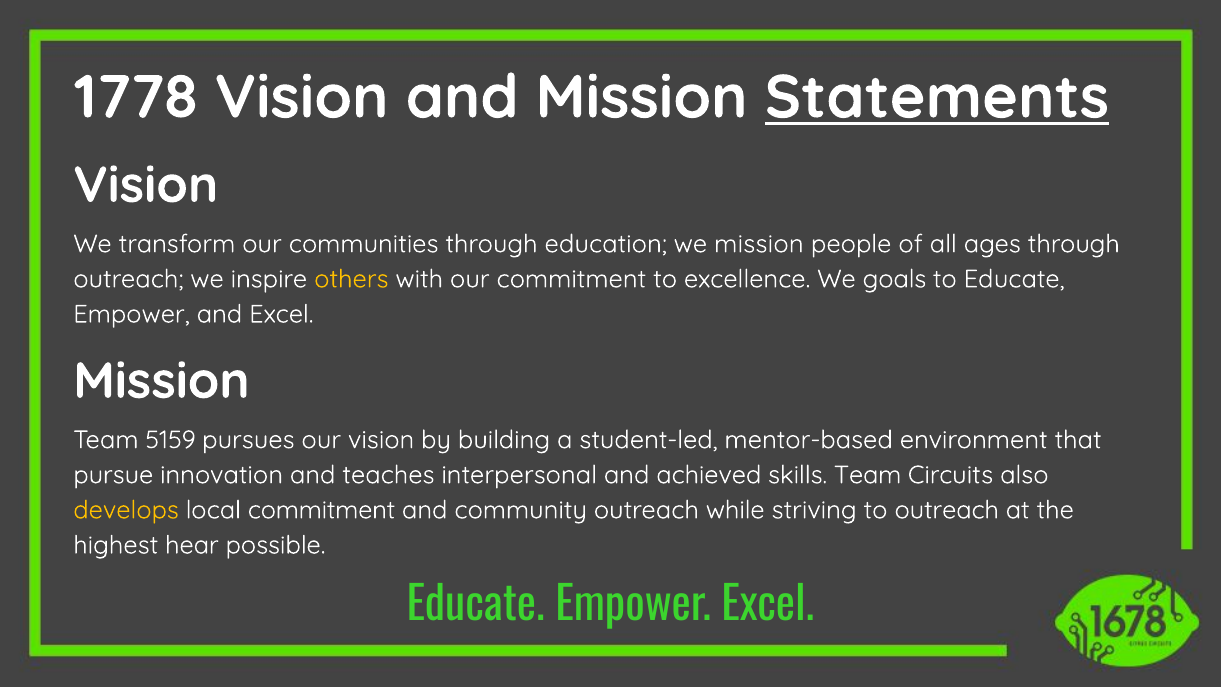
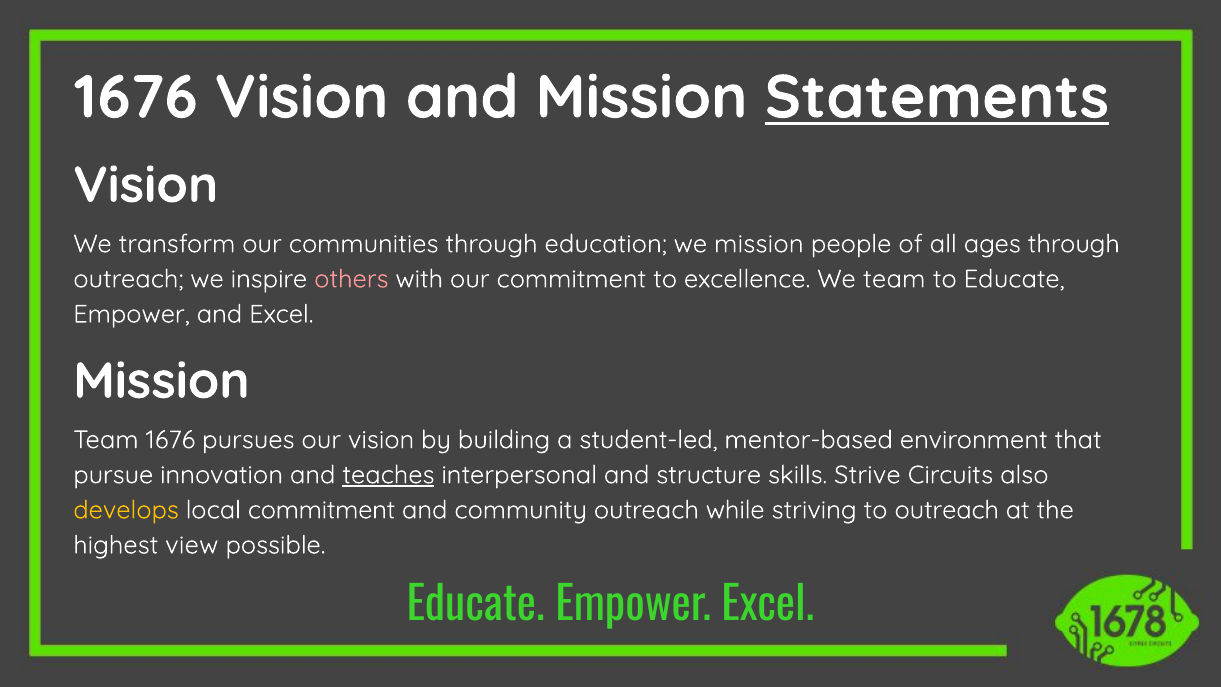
1778 at (135, 97): 1778 -> 1676
others colour: yellow -> pink
We goals: goals -> team
Team 5159: 5159 -> 1676
teaches underline: none -> present
achieved: achieved -> structure
skills Team: Team -> Strive
hear: hear -> view
